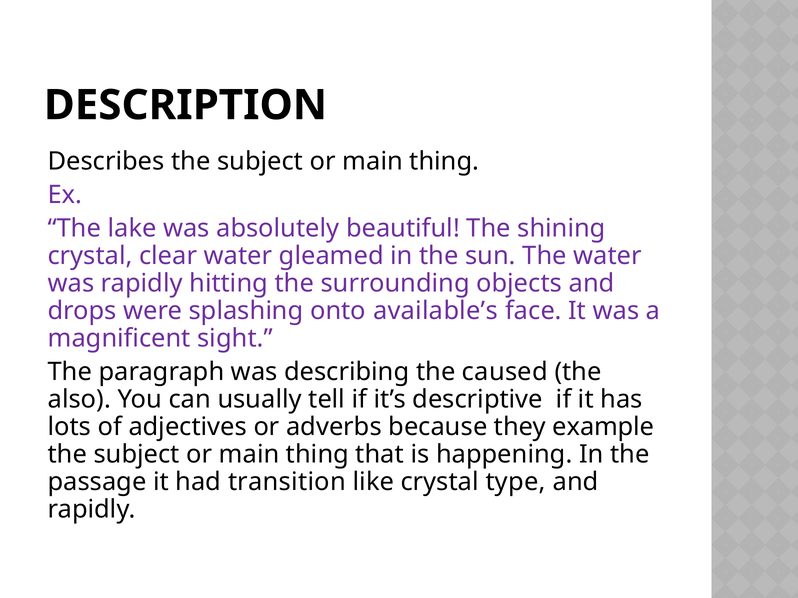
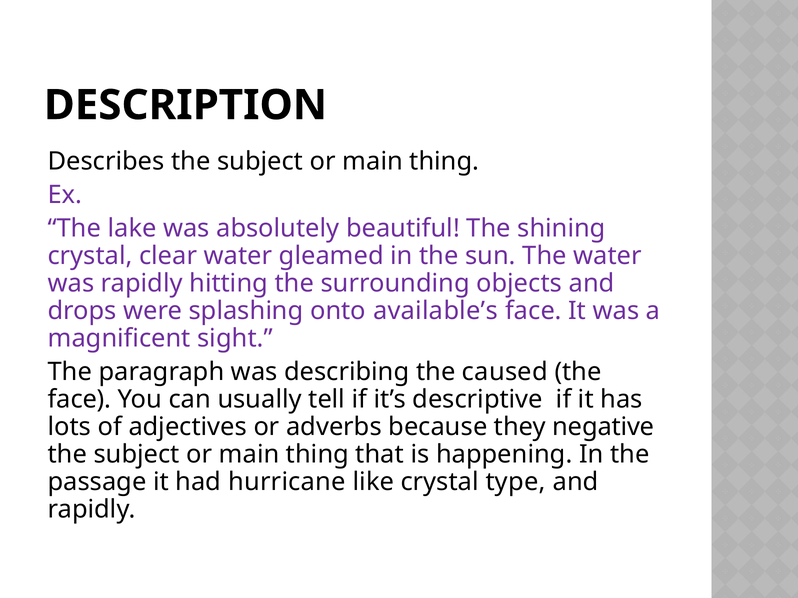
also at (79, 400): also -> face
example: example -> negative
transition: transition -> hurricane
